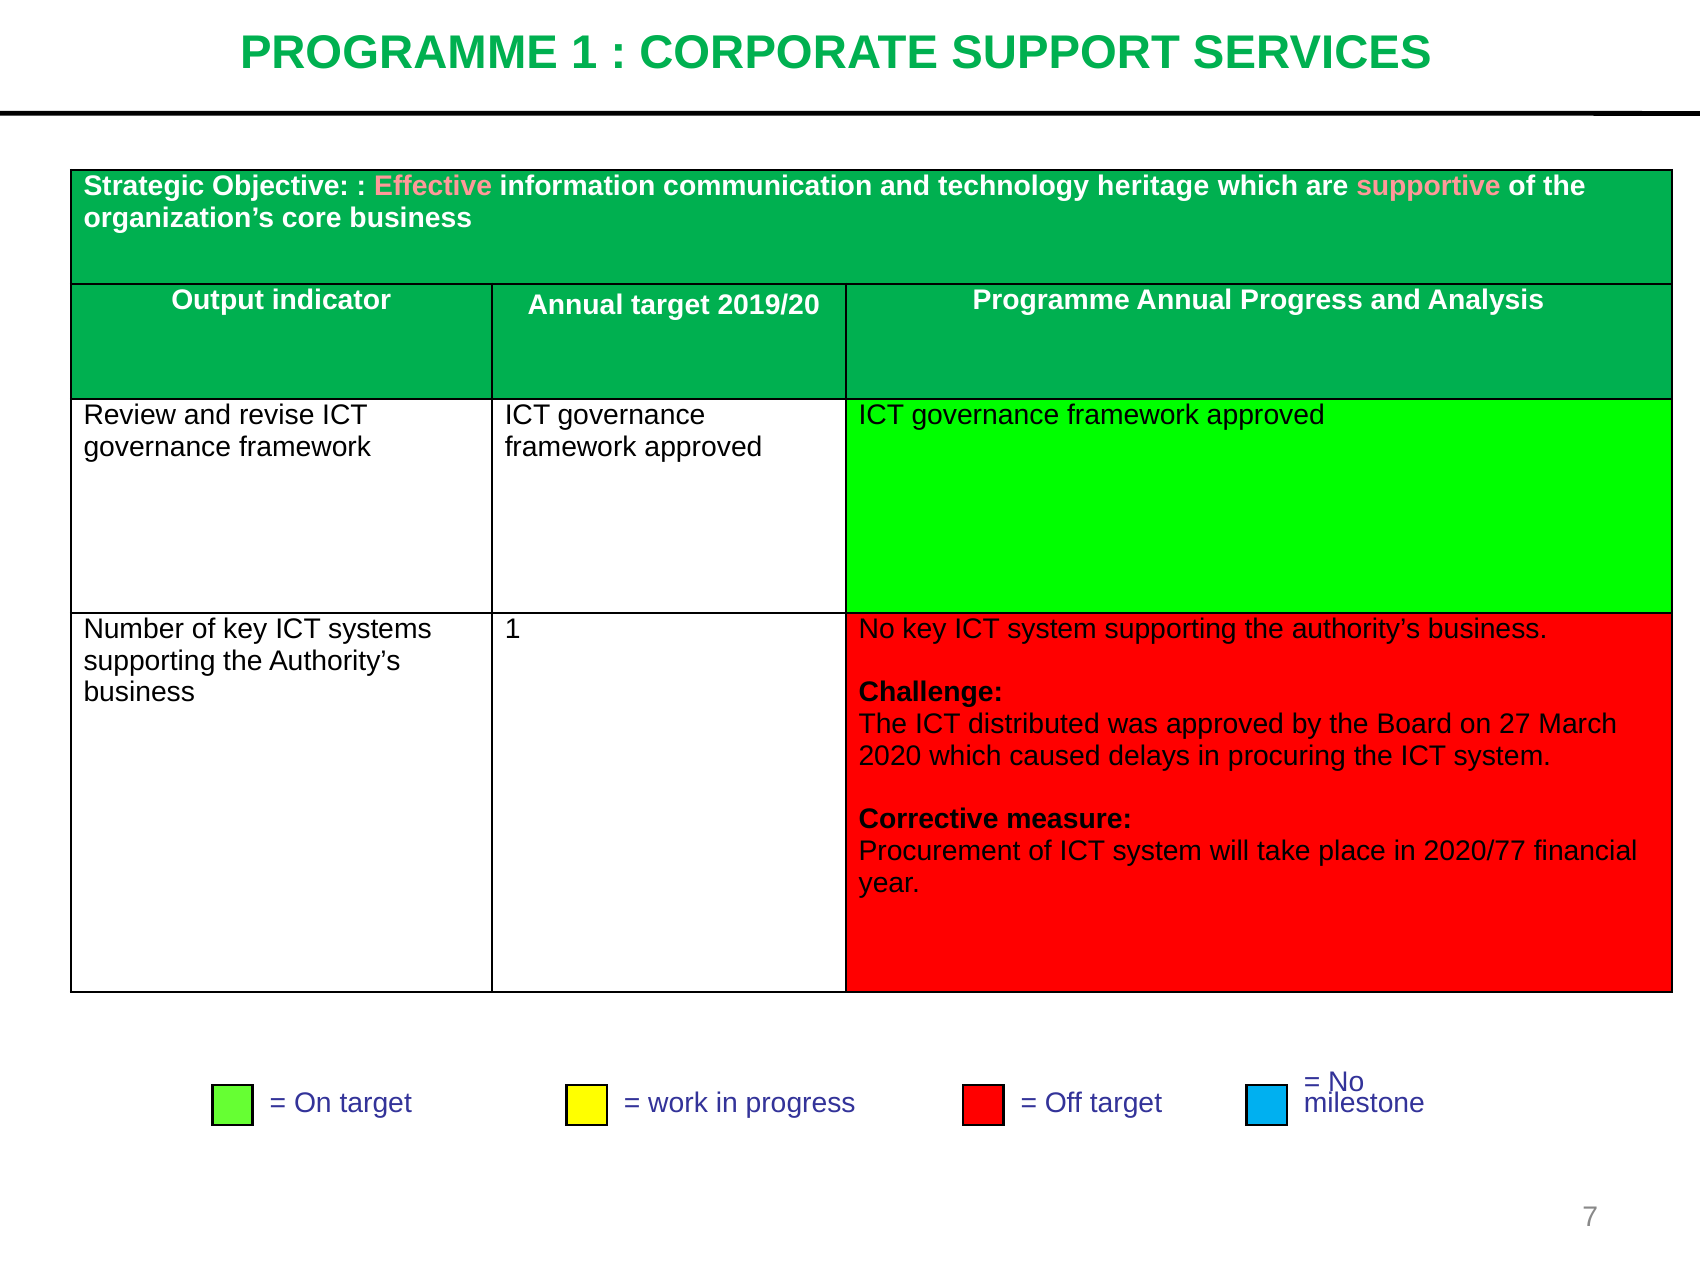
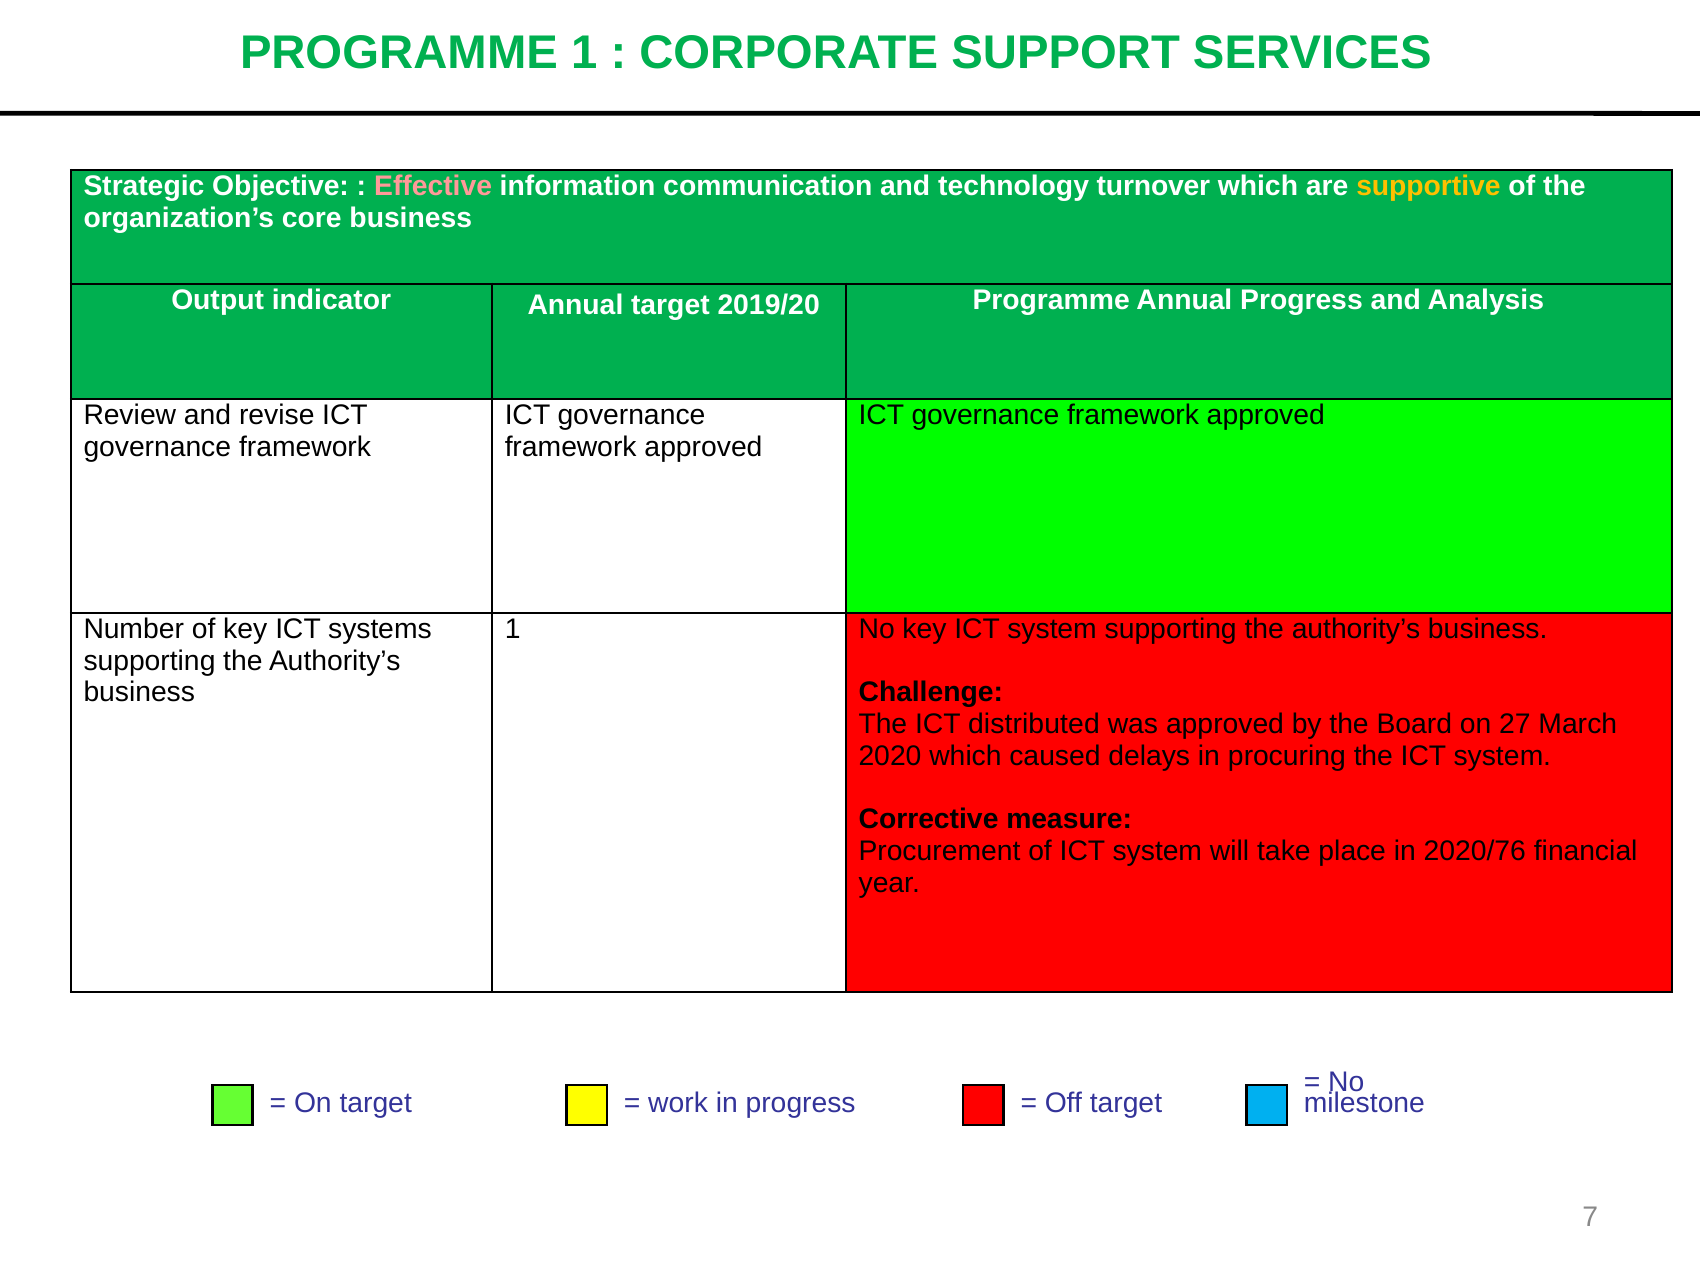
heritage: heritage -> turnover
supportive colour: pink -> yellow
2020/77: 2020/77 -> 2020/76
